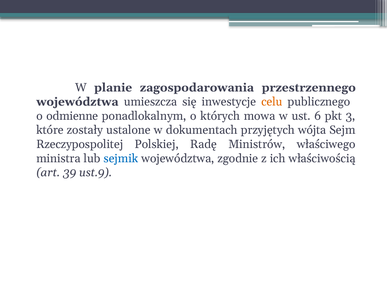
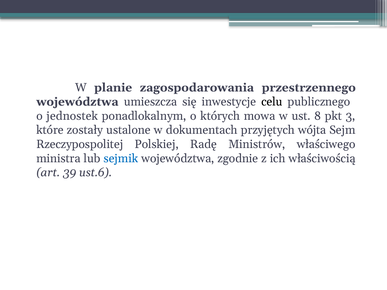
celu colour: orange -> black
odmienne: odmienne -> jednostek
6: 6 -> 8
ust.9: ust.9 -> ust.6
